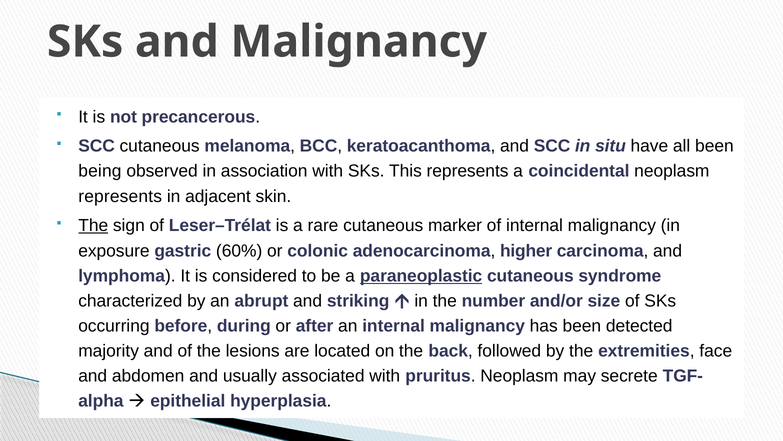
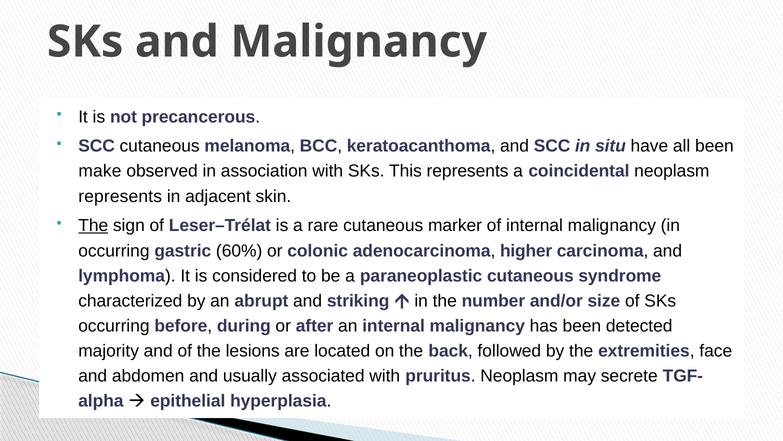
being: being -> make
exposure at (114, 250): exposure -> occurring
paraneoplastic underline: present -> none
